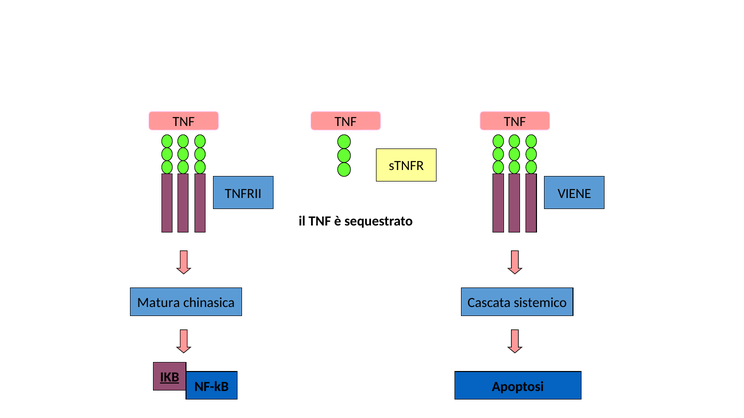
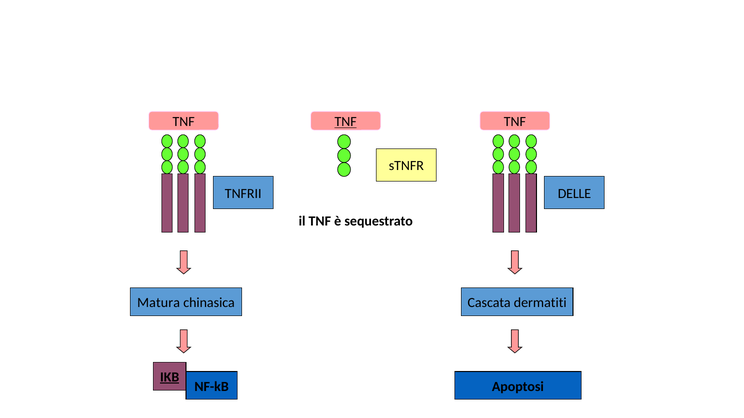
TNF at (346, 122) underline: none -> present
VIENE: VIENE -> DELLE
sistemico: sistemico -> dermatiti
